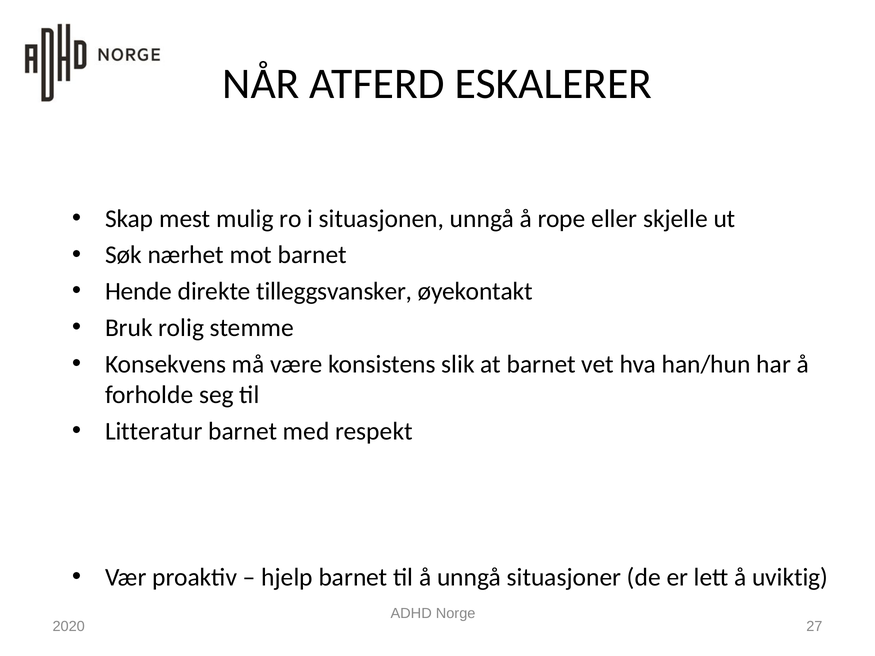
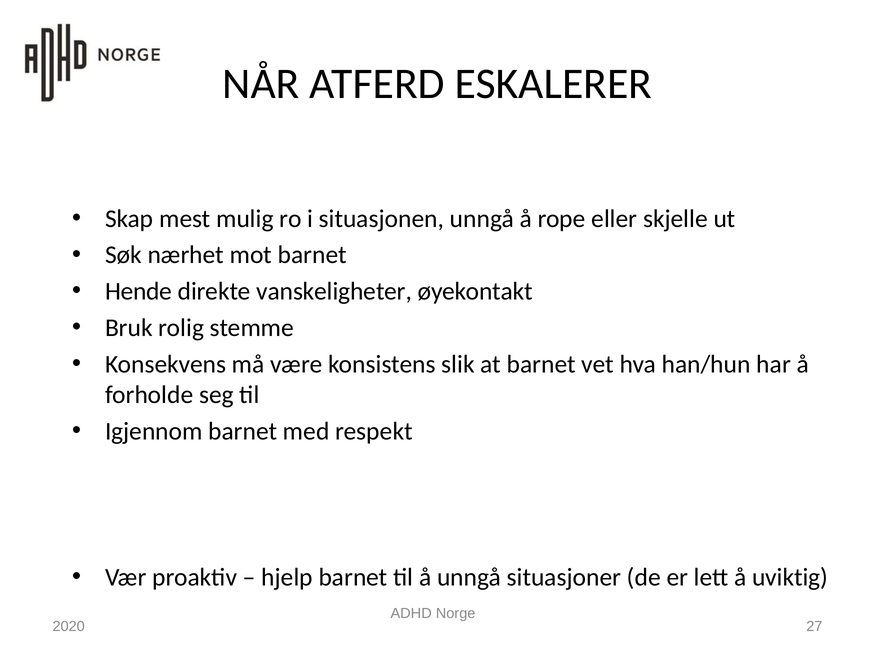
tilleggsvansker: tilleggsvansker -> vanskeligheter
Litteratur: Litteratur -> Igjennom
